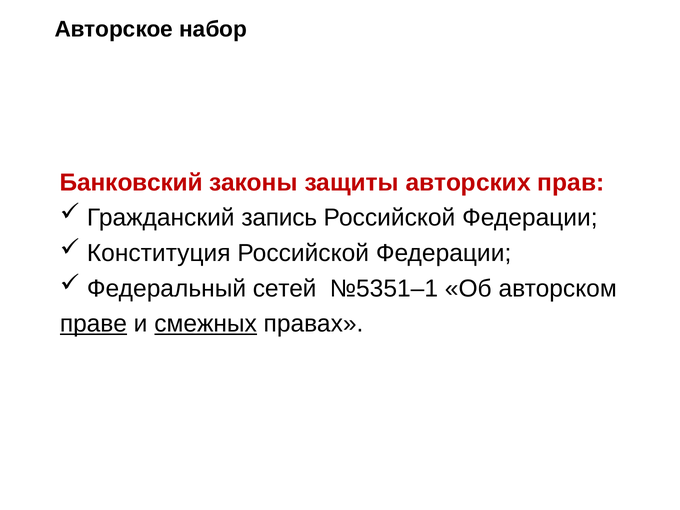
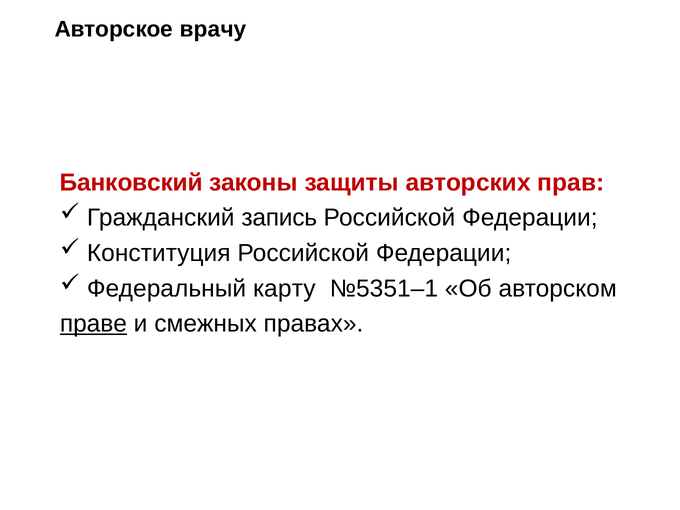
набор: набор -> врачу
сетей: сетей -> карту
смежных underline: present -> none
